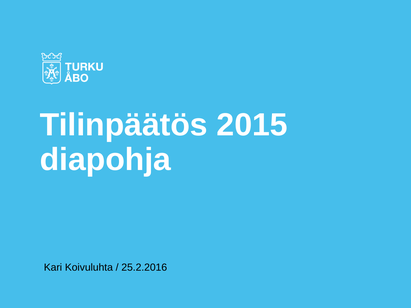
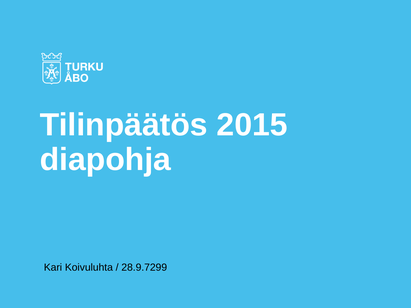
25.2.2016: 25.2.2016 -> 28.9.7299
